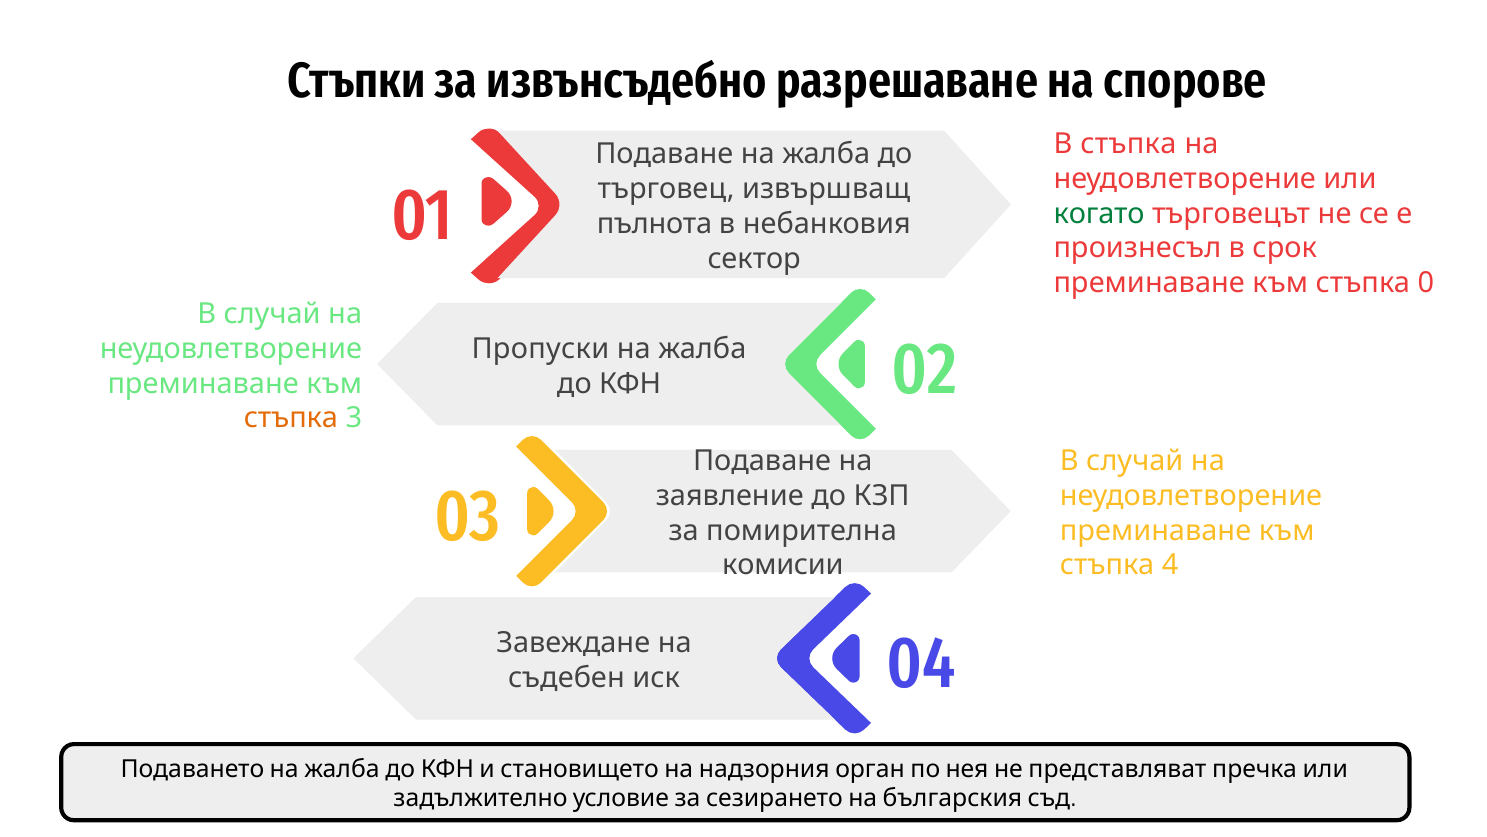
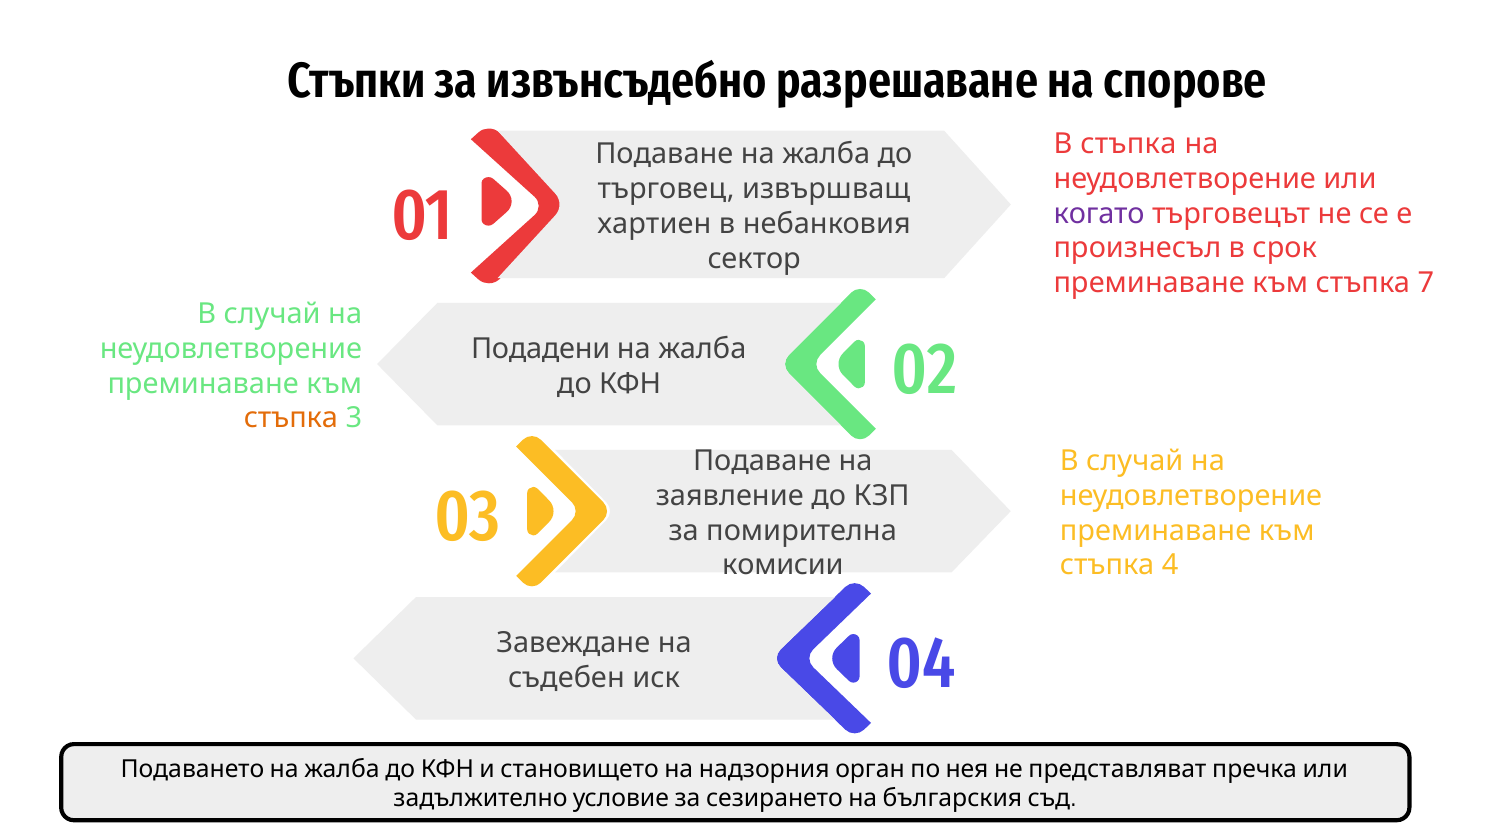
когато colour: green -> purple
пълнота: пълнота -> хартиен
0: 0 -> 7
Пропуски: Пропуски -> Подадени
